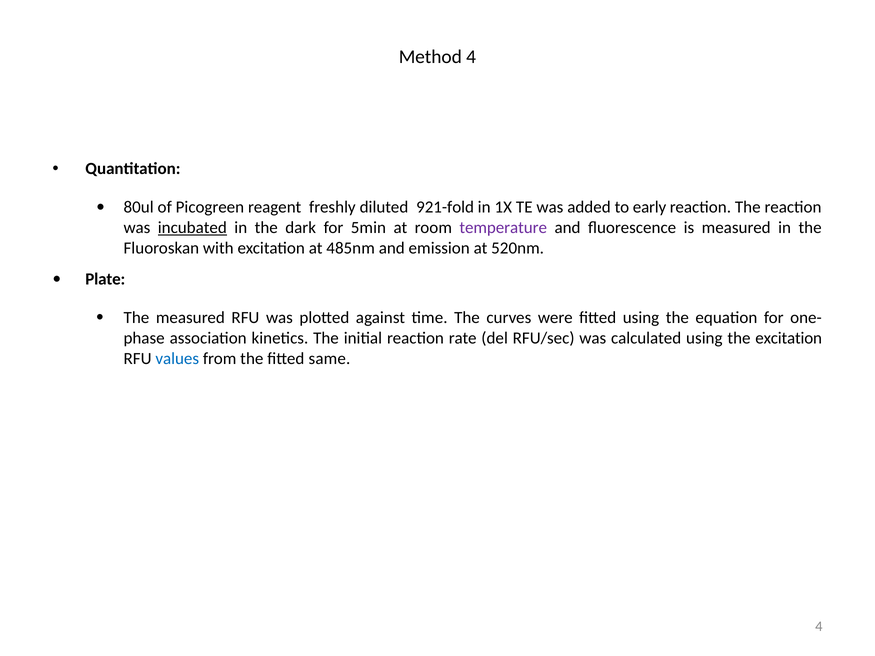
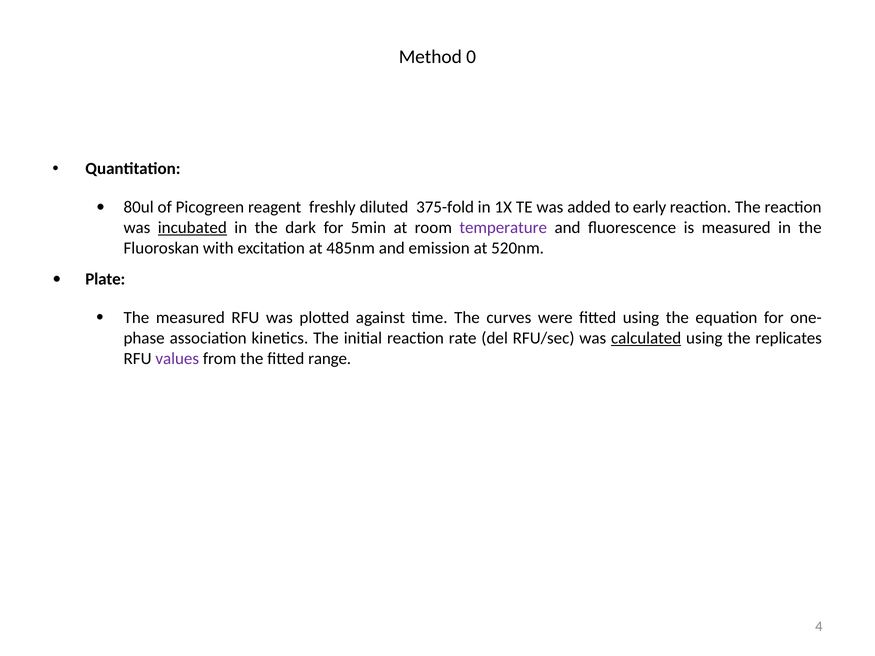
Method 4: 4 -> 0
921-fold: 921-fold -> 375-fold
calculated underline: none -> present
the excitation: excitation -> replicates
values colour: blue -> purple
same: same -> range
